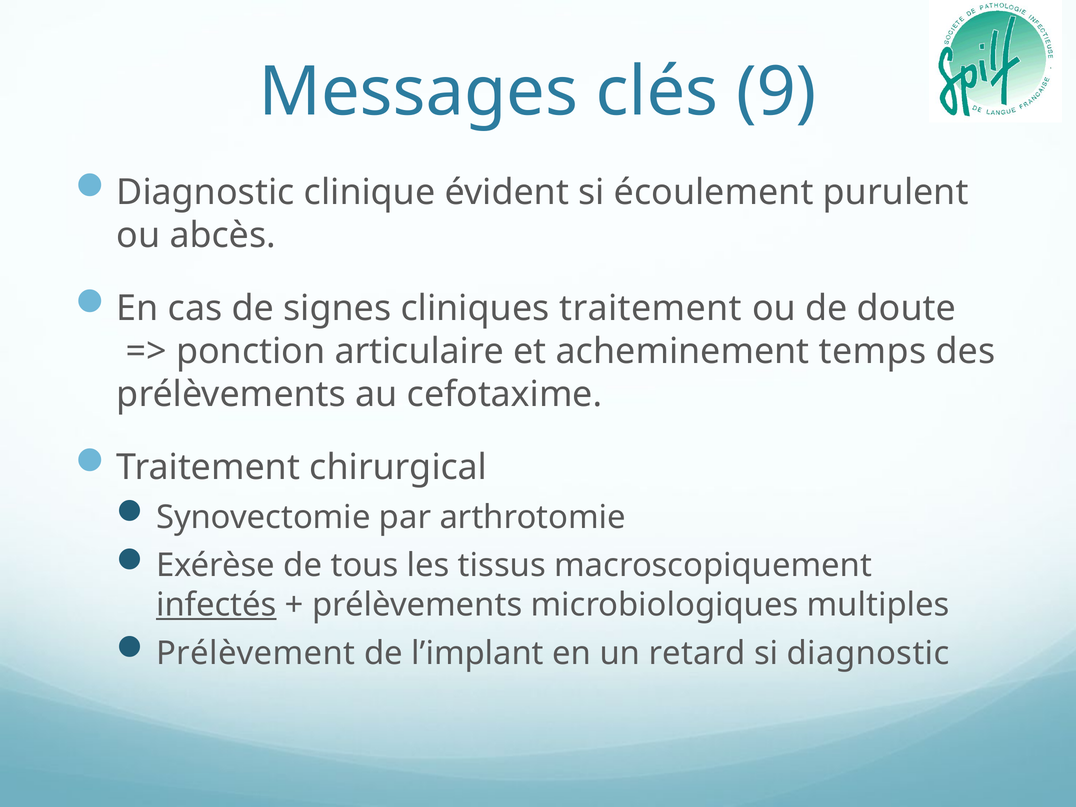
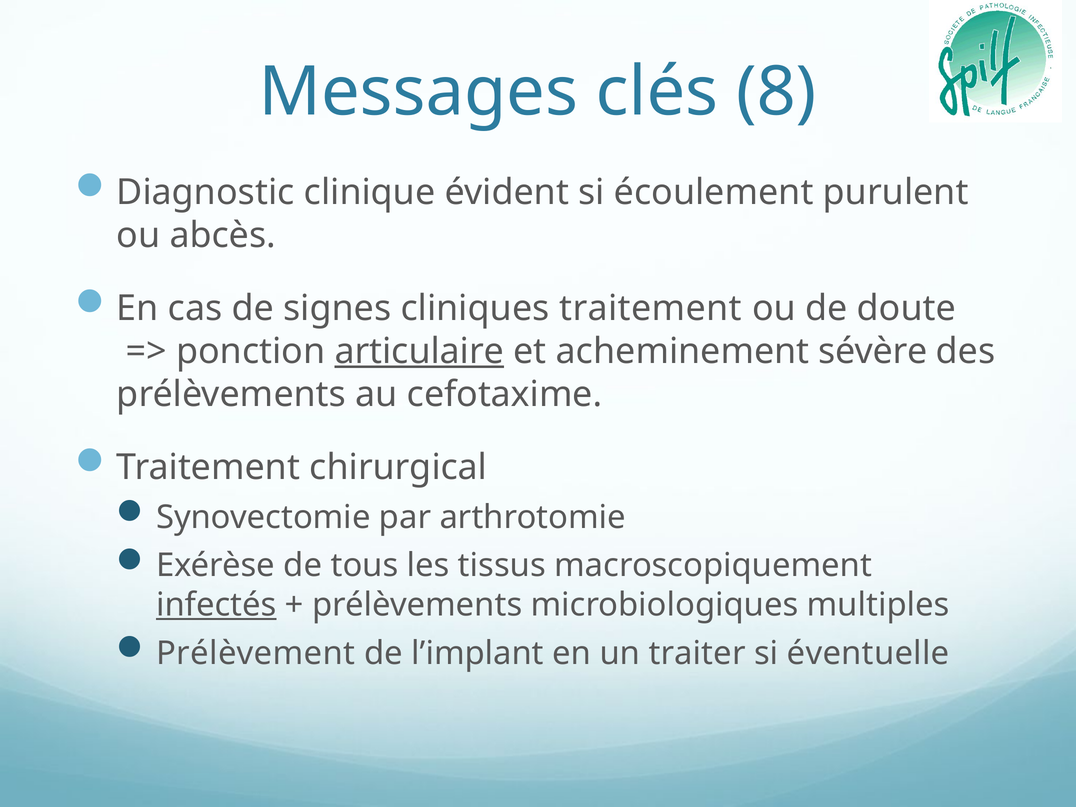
9: 9 -> 8
articulaire underline: none -> present
temps: temps -> sévère
retard: retard -> traiter
si diagnostic: diagnostic -> éventuelle
